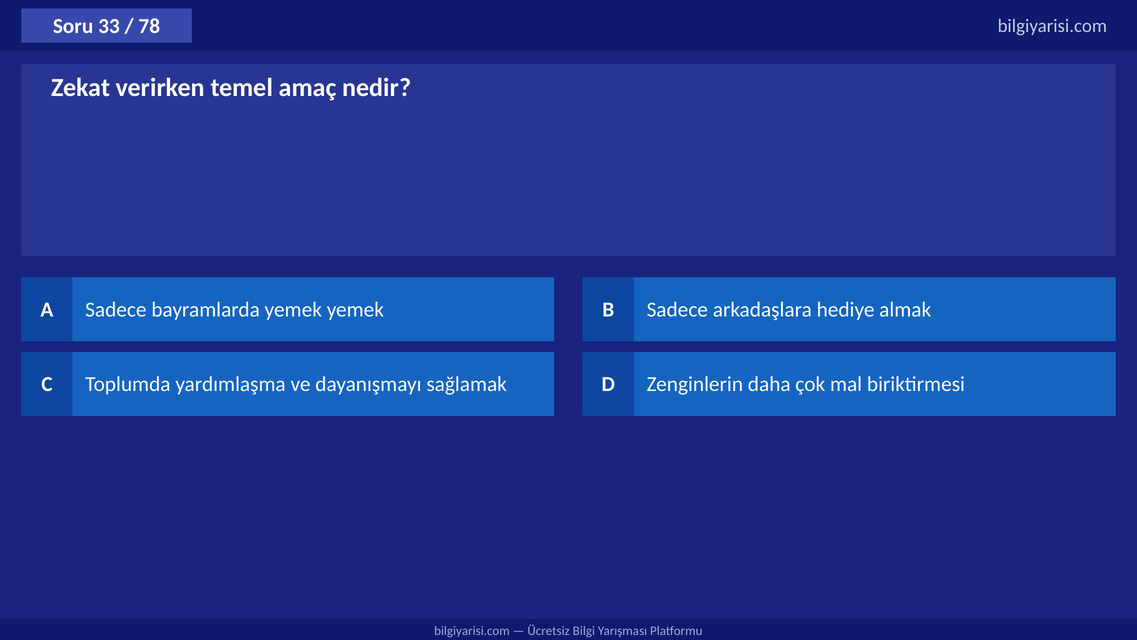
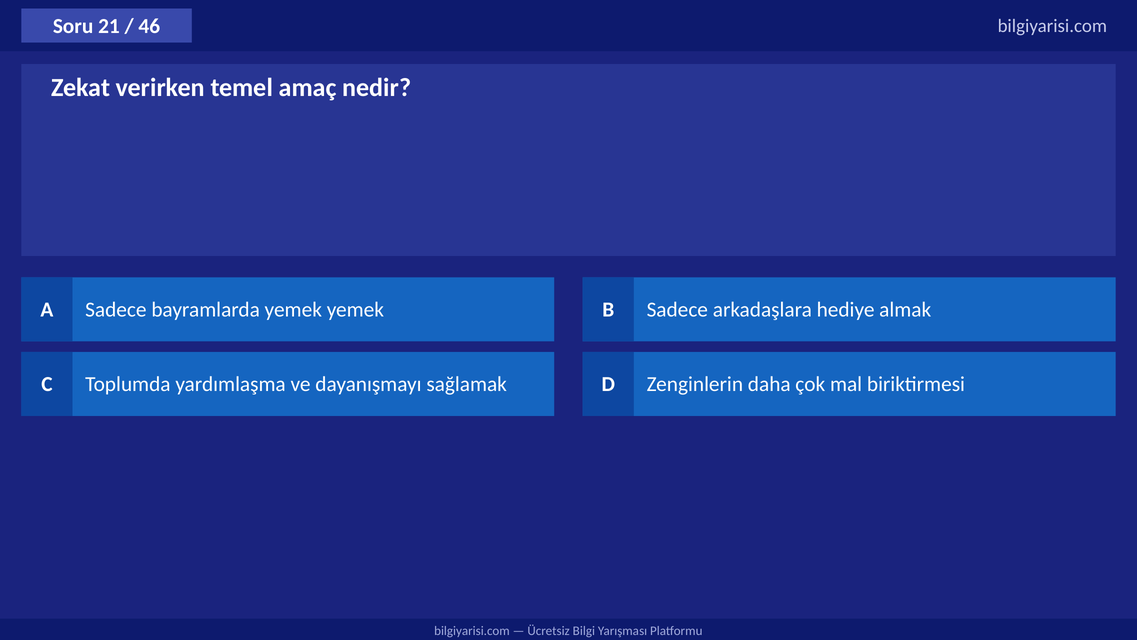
33: 33 -> 21
78: 78 -> 46
